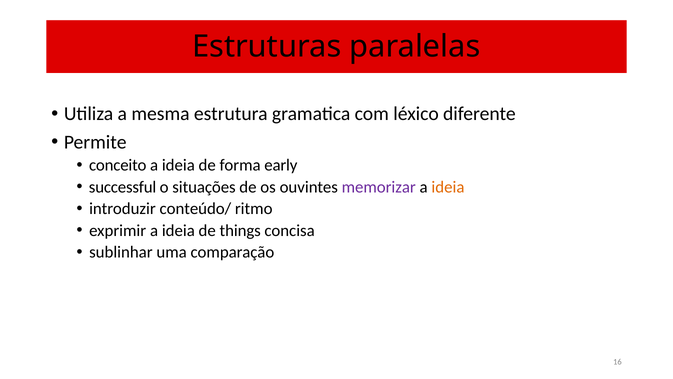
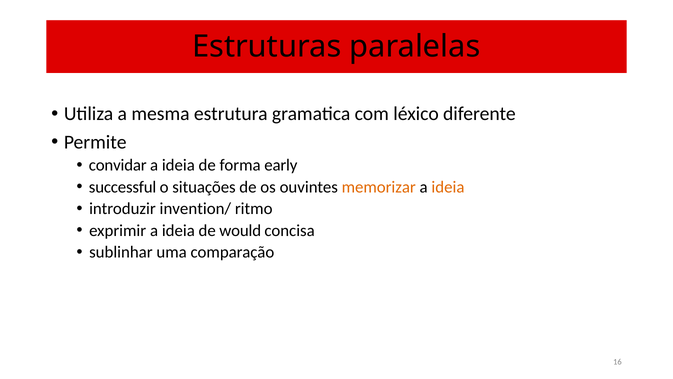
conceito: conceito -> convidar
memorizar colour: purple -> orange
conteúdo/: conteúdo/ -> invention/
things: things -> would
